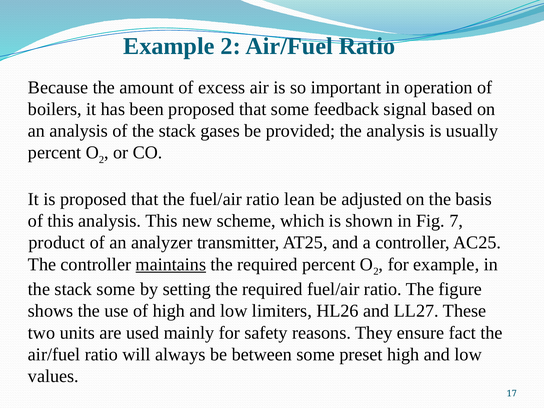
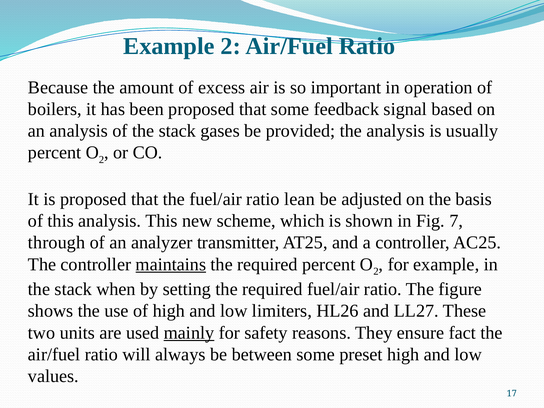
product: product -> through
stack some: some -> when
mainly underline: none -> present
